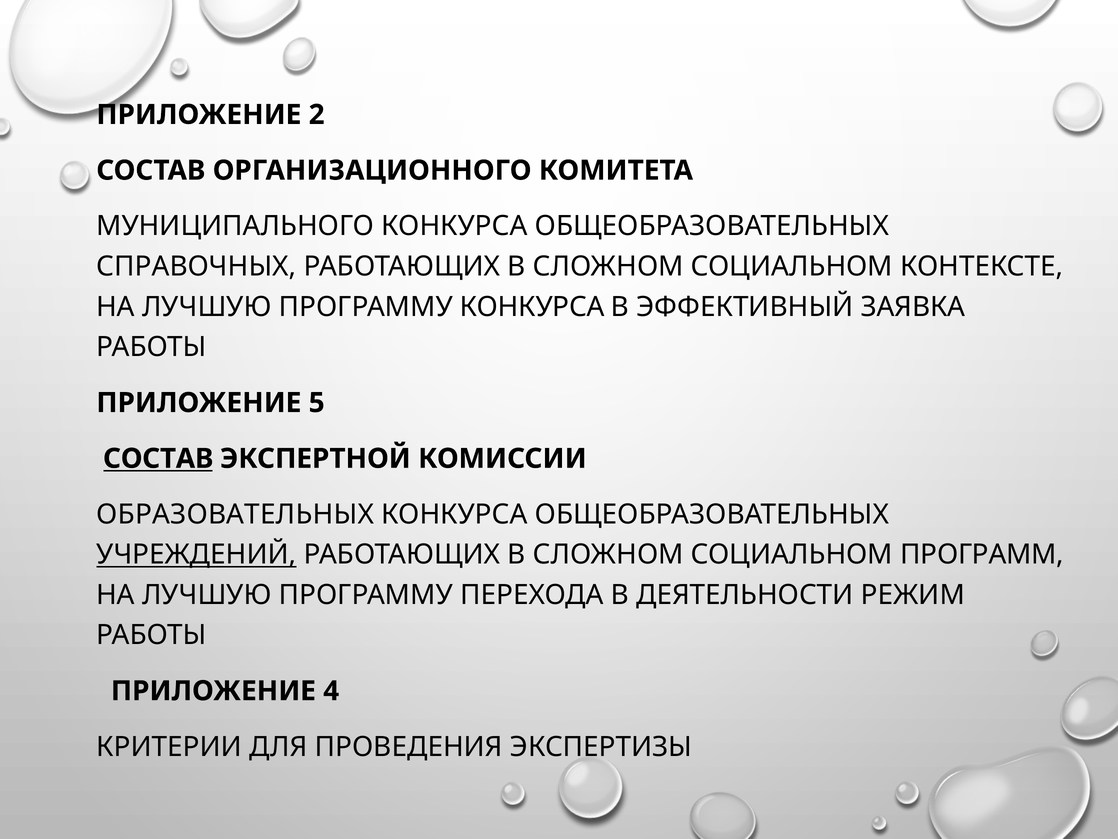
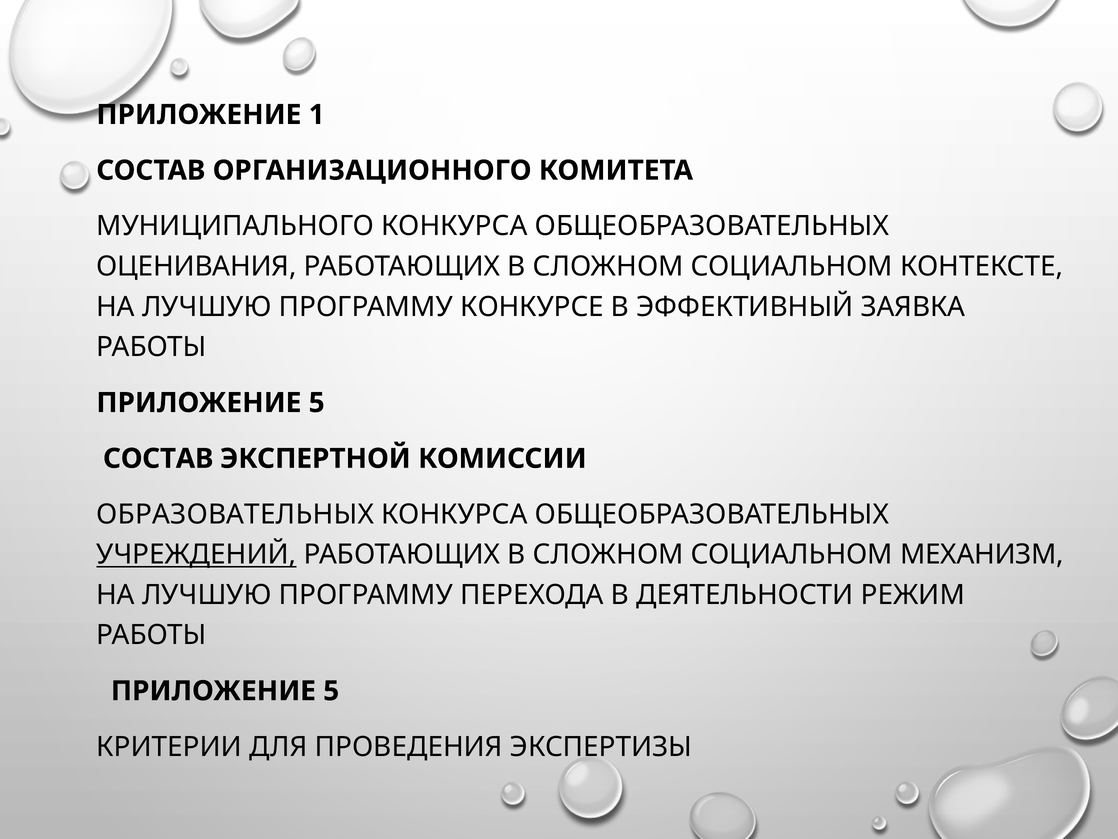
2: 2 -> 1
СПРАВОЧНЫХ: СПРАВОЧНЫХ -> ОЦЕНИВАНИЯ
ПРОГРАММУ КОНКУРСА: КОНКУРСА -> КОНКУРСЕ
СОСТАВ at (158, 458) underline: present -> none
ПРОГРАММ: ПРОГРАММ -> МЕХАНИЗМ
4 at (331, 691): 4 -> 5
